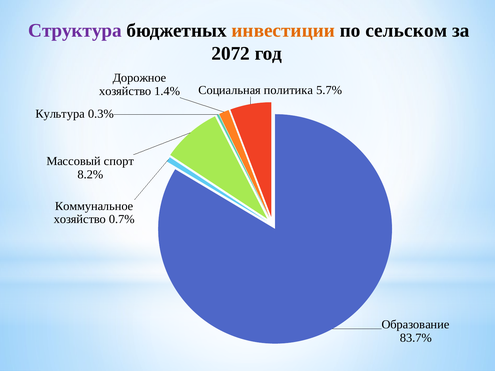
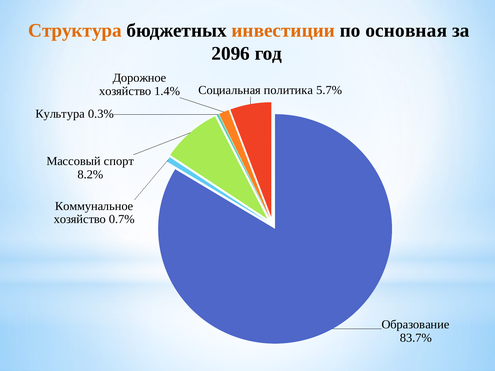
Структура colour: purple -> orange
сельском: сельском -> основная
2072: 2072 -> 2096
